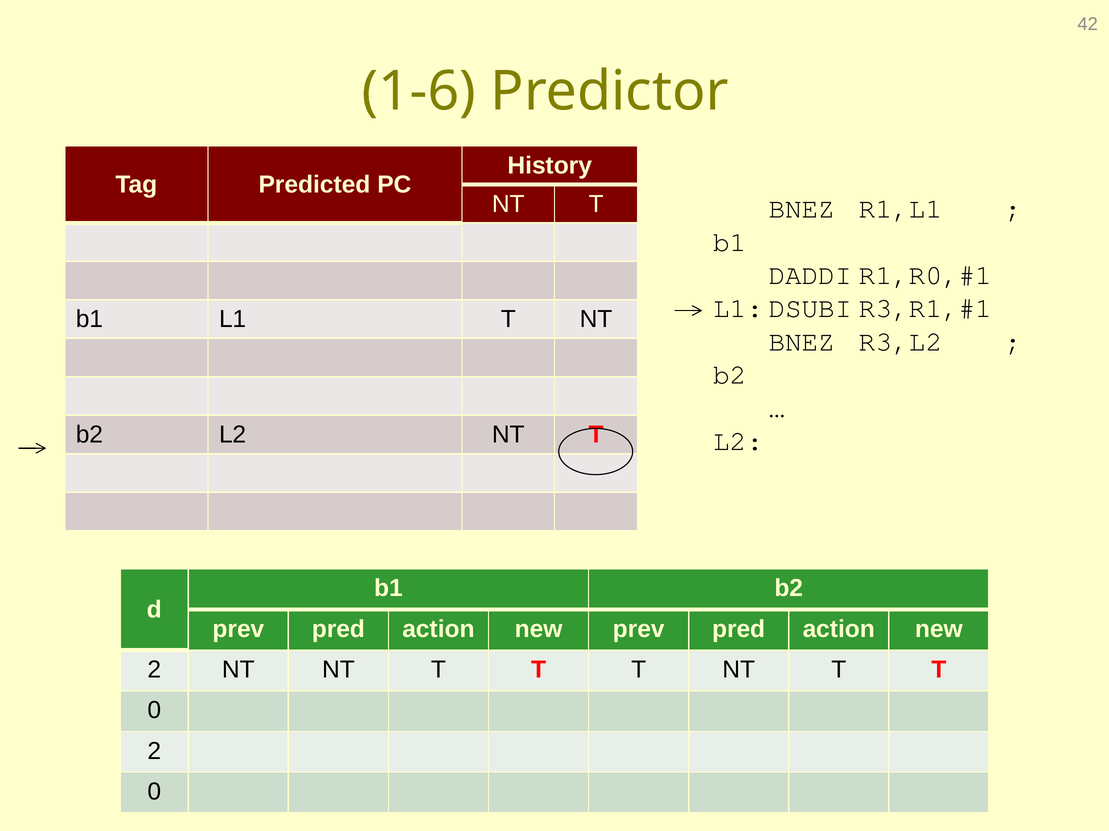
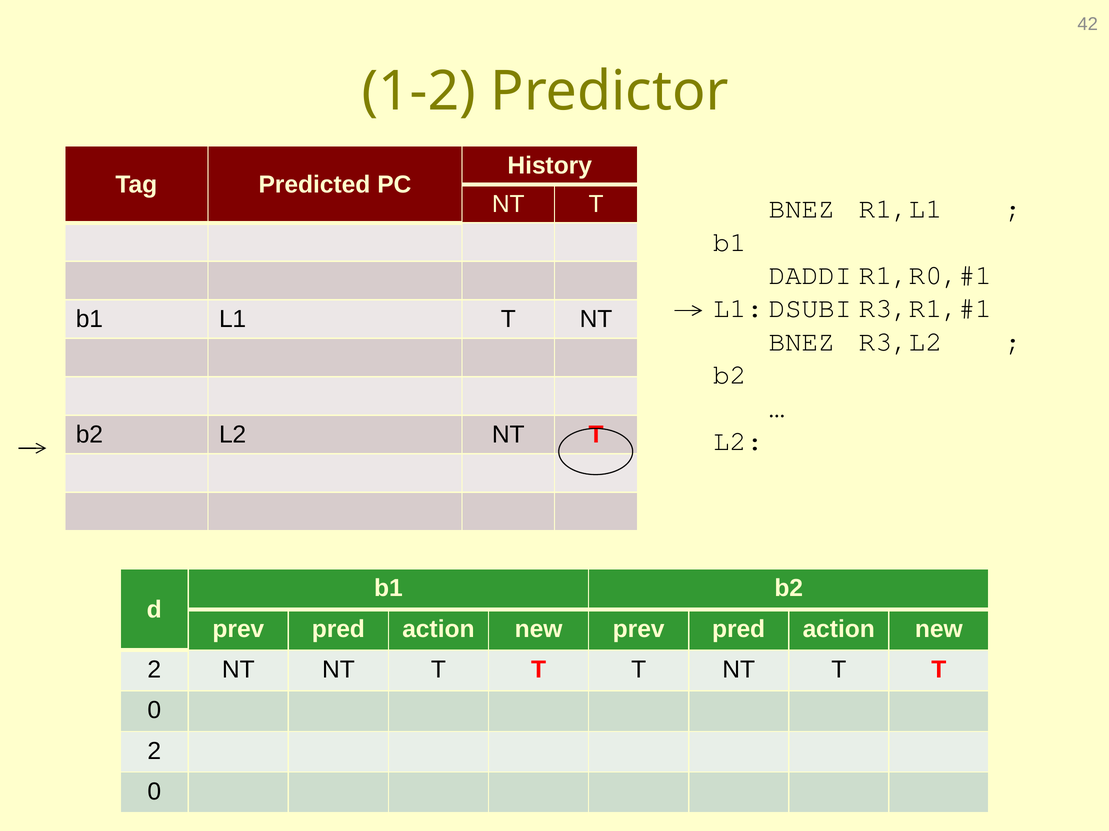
1-6: 1-6 -> 1-2
